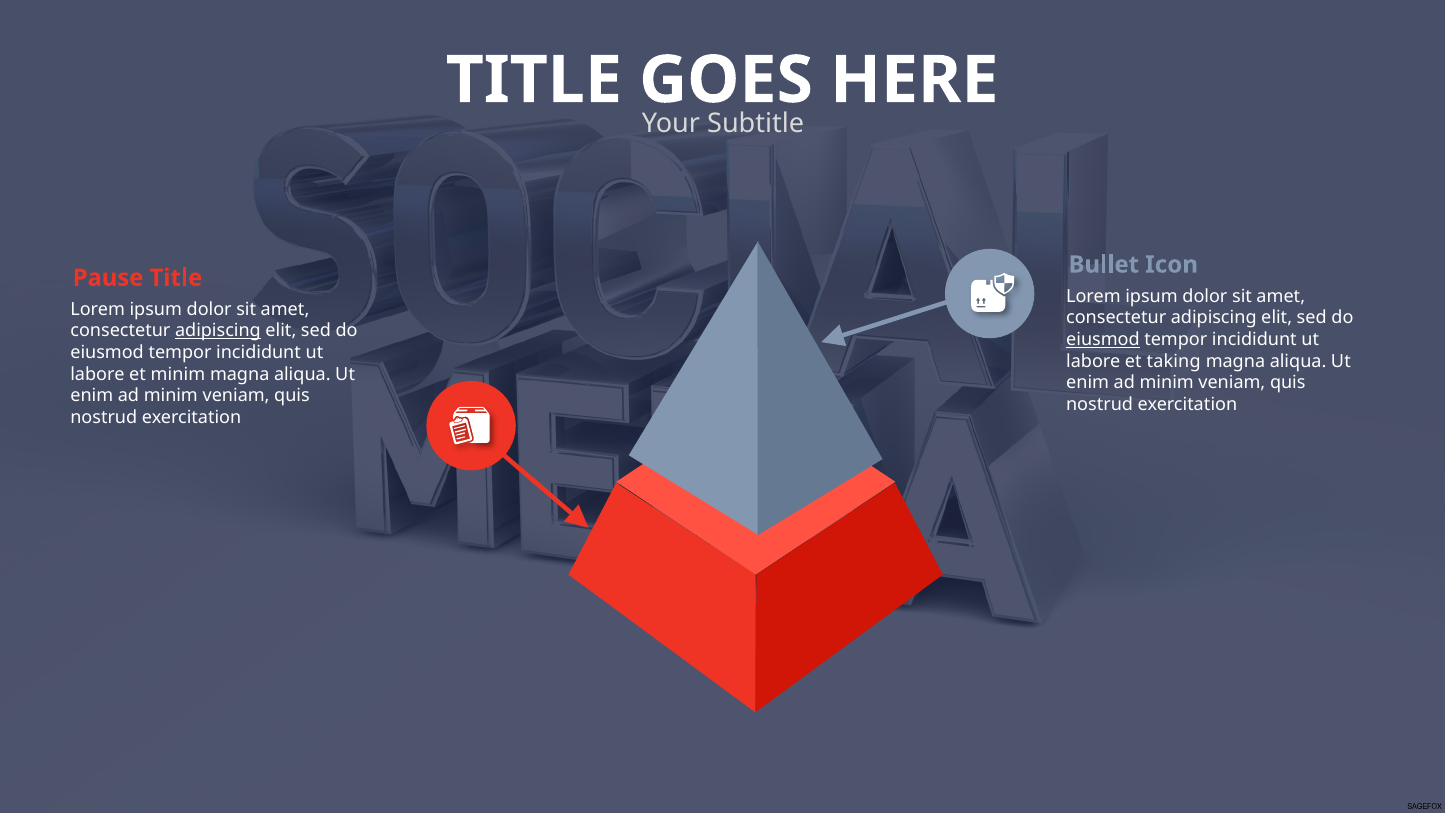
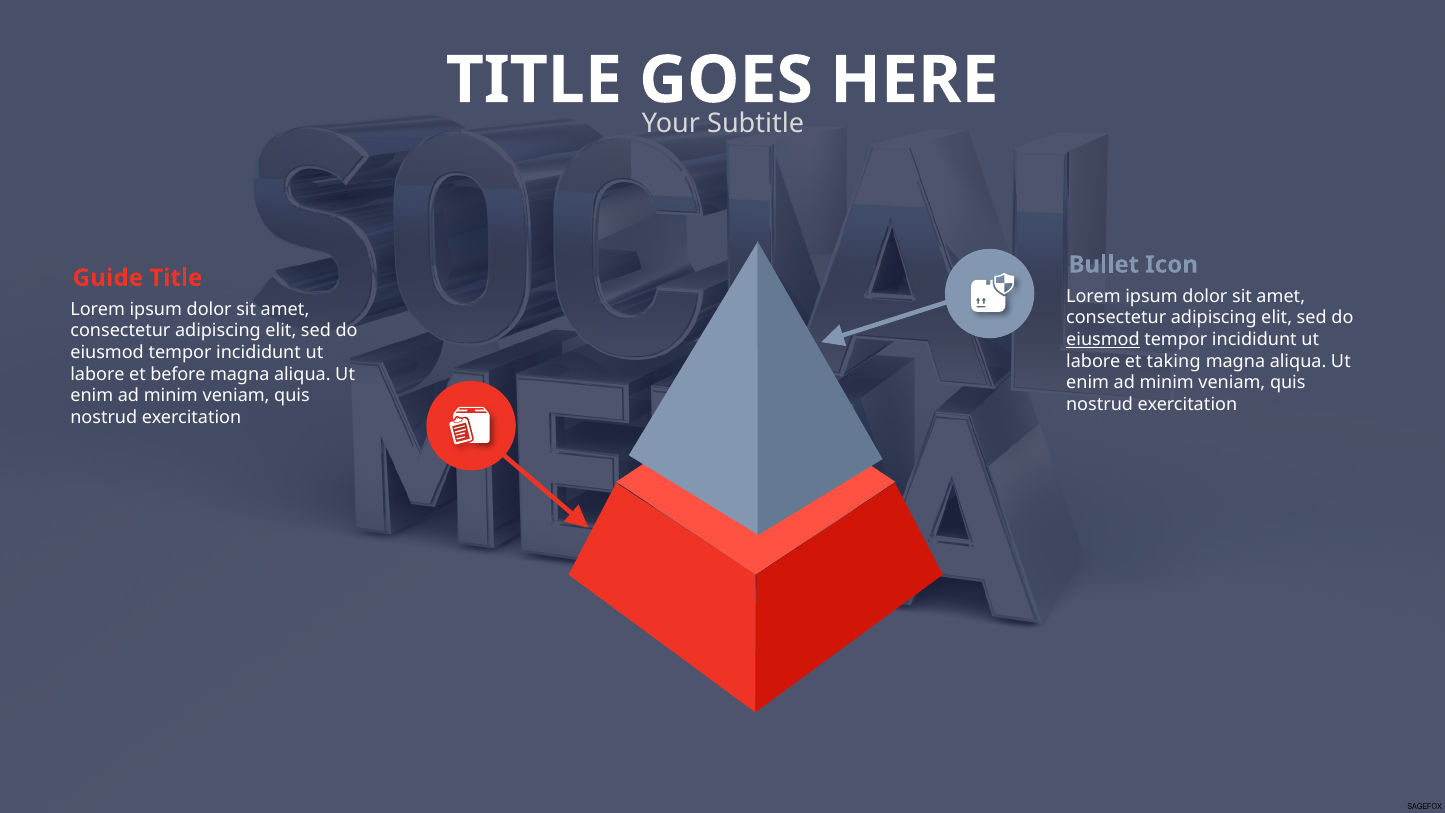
Pause: Pause -> Guide
adipiscing at (218, 331) underline: present -> none
et minim: minim -> before
